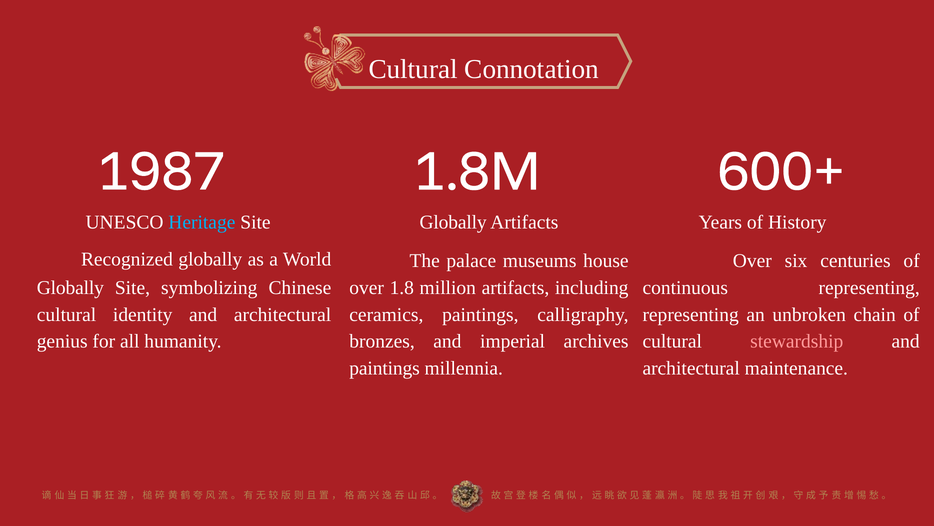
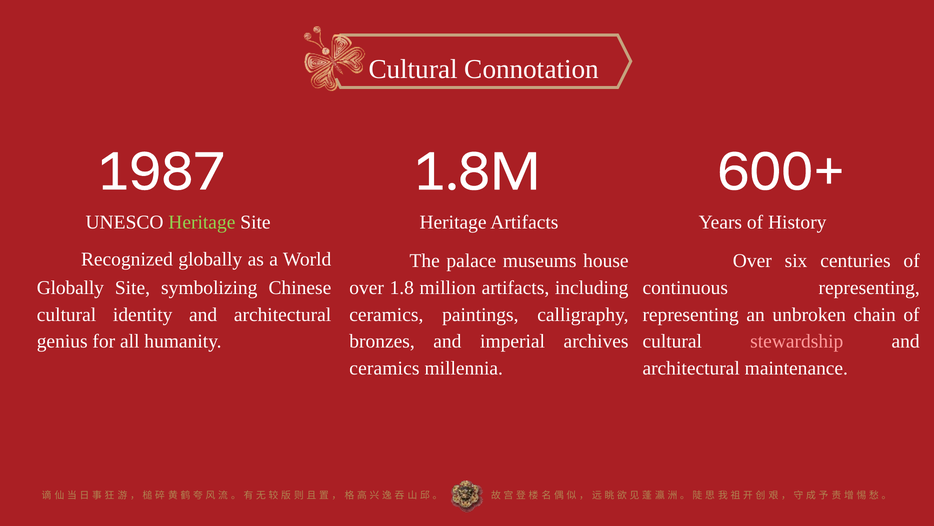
Heritage at (202, 222) colour: light blue -> light green
Globally at (453, 222): Globally -> Heritage
paintings at (385, 368): paintings -> ceramics
